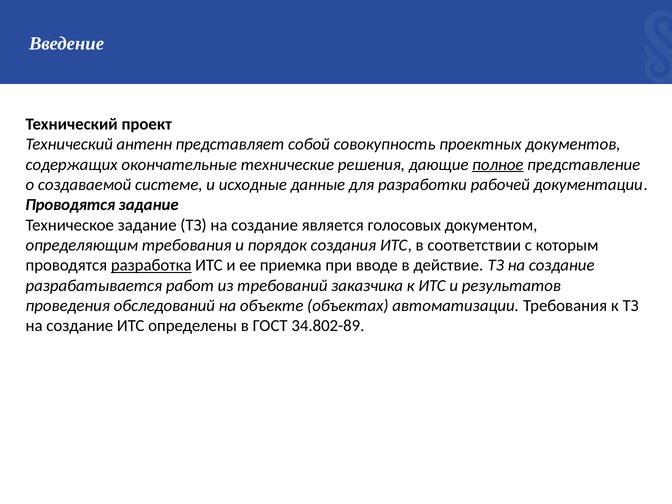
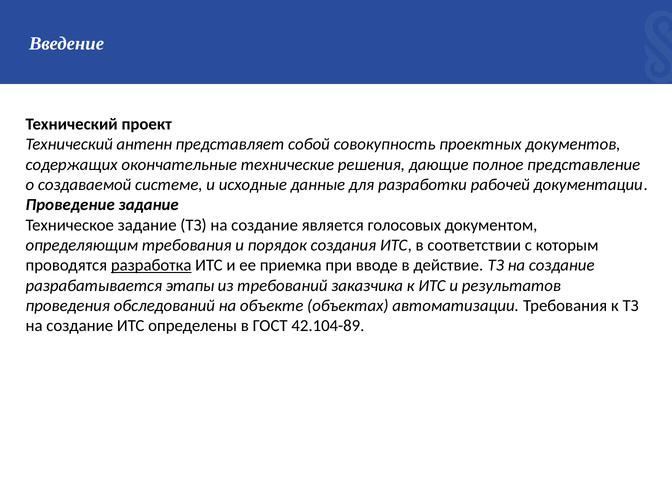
полное underline: present -> none
Проводятся at (70, 205): Проводятся -> Проведение
работ: работ -> этапы
34.802-89: 34.802-89 -> 42.104-89
